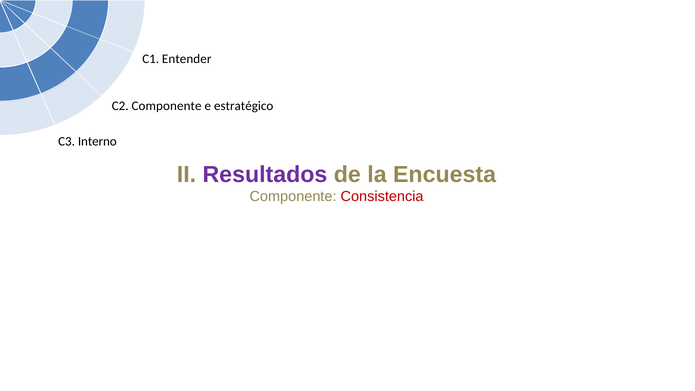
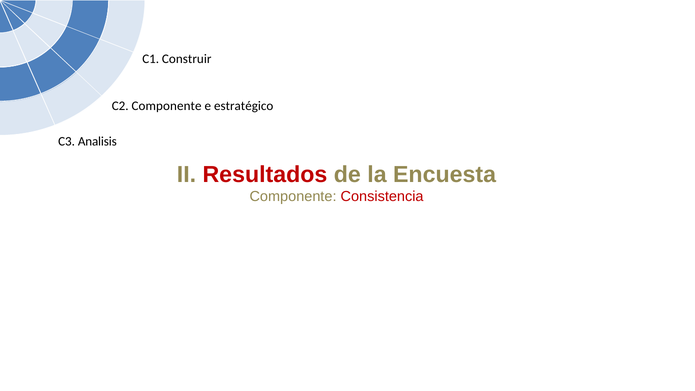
Entender: Entender -> Construir
Interno: Interno -> Analisis
Resultados colour: purple -> red
